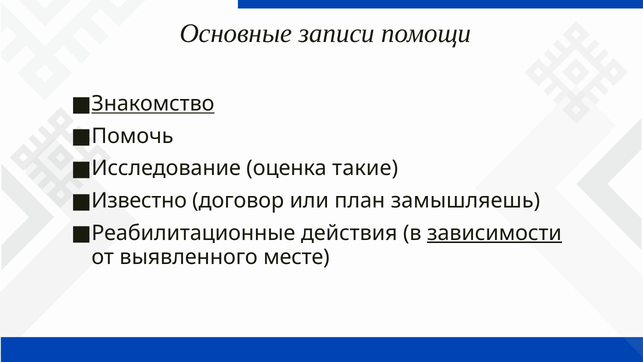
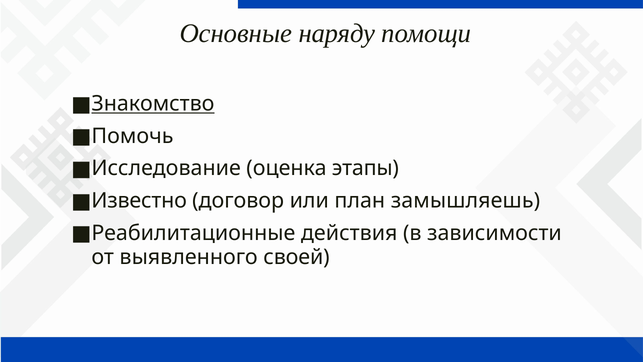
записи: записи -> наряду
такие: такие -> этапы
зависимости underline: present -> none
месте: месте -> своей
